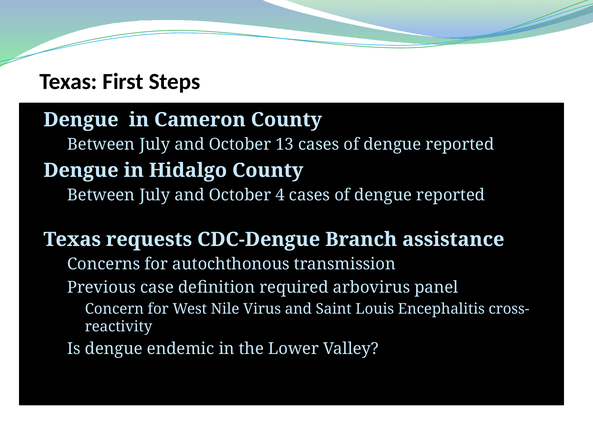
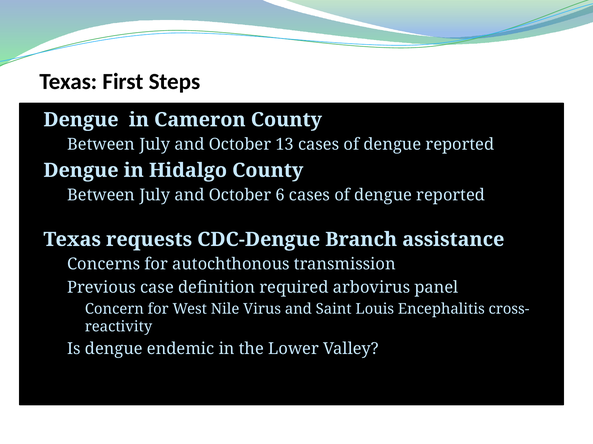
4: 4 -> 6
